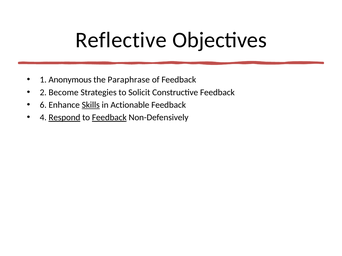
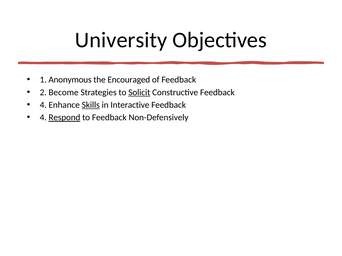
Reflective: Reflective -> University
Paraphrase: Paraphrase -> Encouraged
Solicit underline: none -> present
6 at (43, 105): 6 -> 4
Actionable: Actionable -> Interactive
Feedback at (109, 118) underline: present -> none
